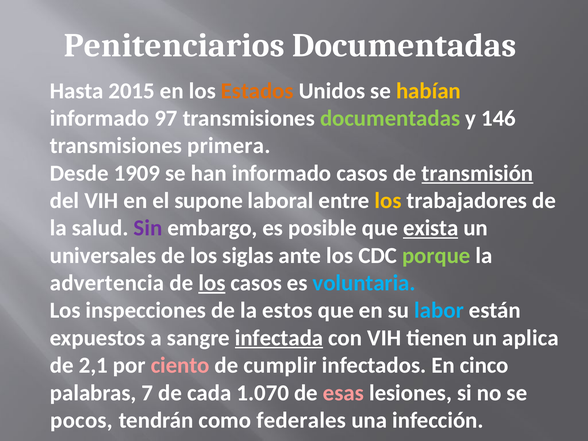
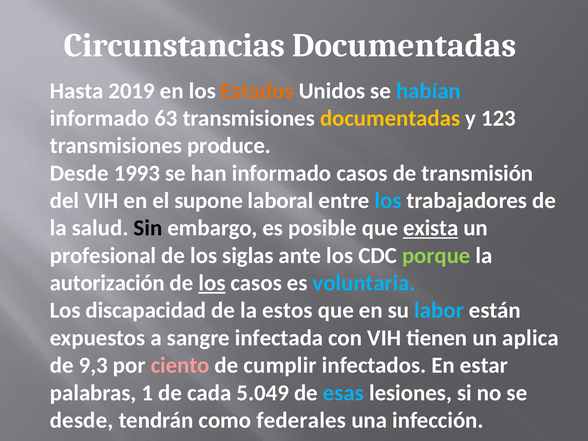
Penitenciarios: Penitenciarios -> Circunstancias
2015: 2015 -> 2019
habían colour: yellow -> light blue
97: 97 -> 63
documentadas at (390, 118) colour: light green -> yellow
146: 146 -> 123
primera: primera -> produce
1909: 1909 -> 1993
transmisión underline: present -> none
los at (388, 201) colour: yellow -> light blue
Sin colour: purple -> black
universales: universales -> profesional
advertencia: advertencia -> autorización
inspecciones: inspecciones -> discapacidad
infectada underline: present -> none
2,1: 2,1 -> 9,3
cinco: cinco -> estar
7: 7 -> 1
1.070: 1.070 -> 5.049
esas colour: pink -> light blue
pocos at (82, 420): pocos -> desde
